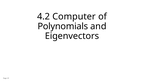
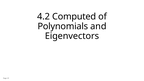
Computer: Computer -> Computed
